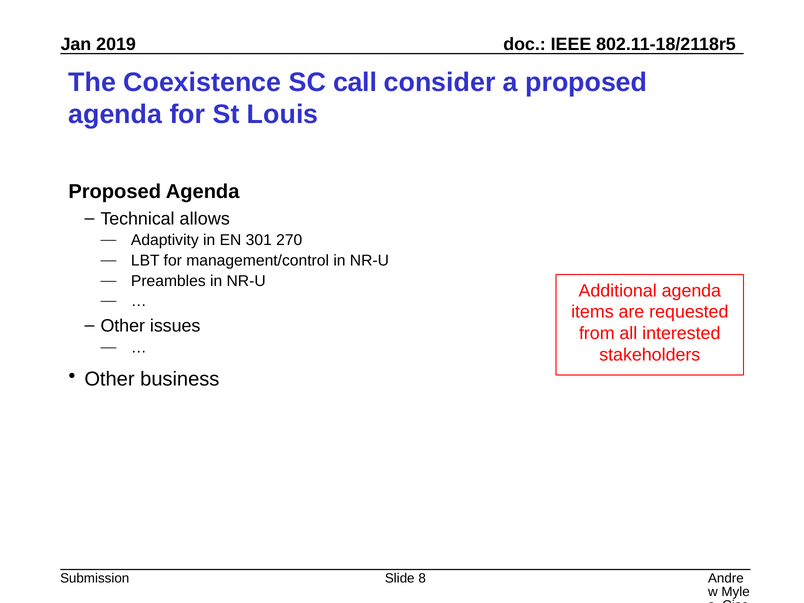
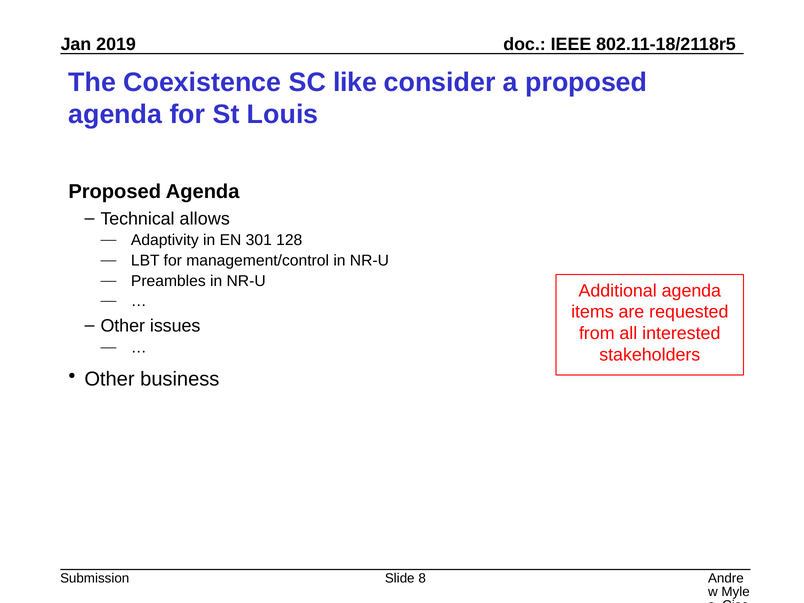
call: call -> like
270: 270 -> 128
